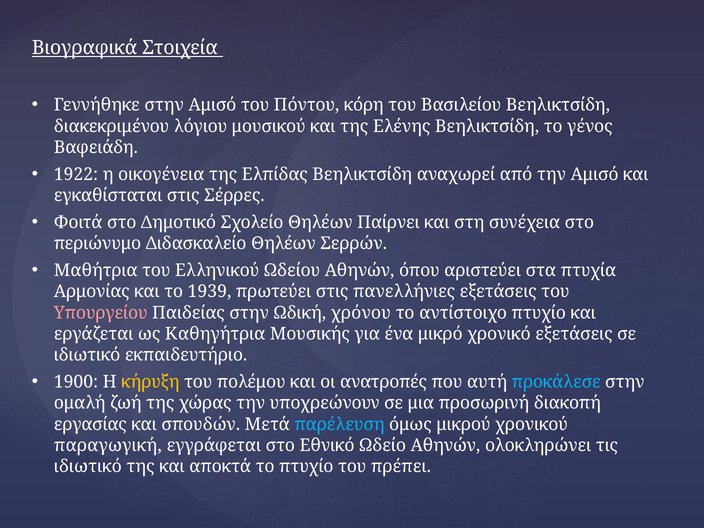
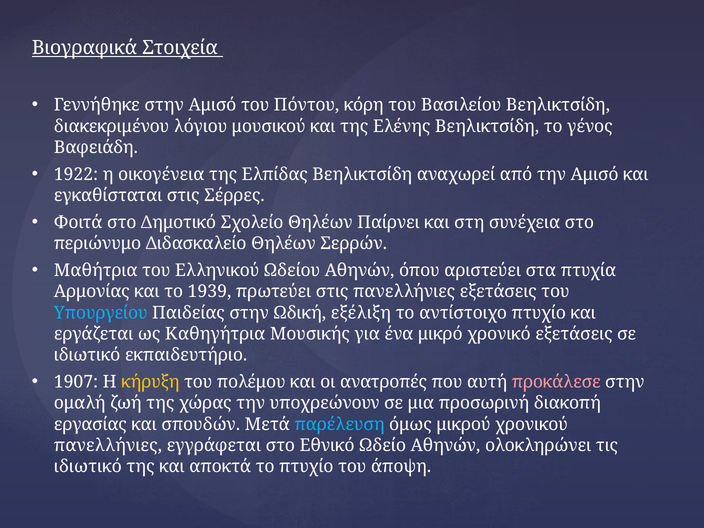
Υπουργείου colour: pink -> light blue
χρόνου: χρόνου -> εξέλιξη
1900: 1900 -> 1907
προκάλεσε colour: light blue -> pink
παραγωγική at (108, 445): παραγωγική -> πανελλήνιες
πρέπει: πρέπει -> άποψη
